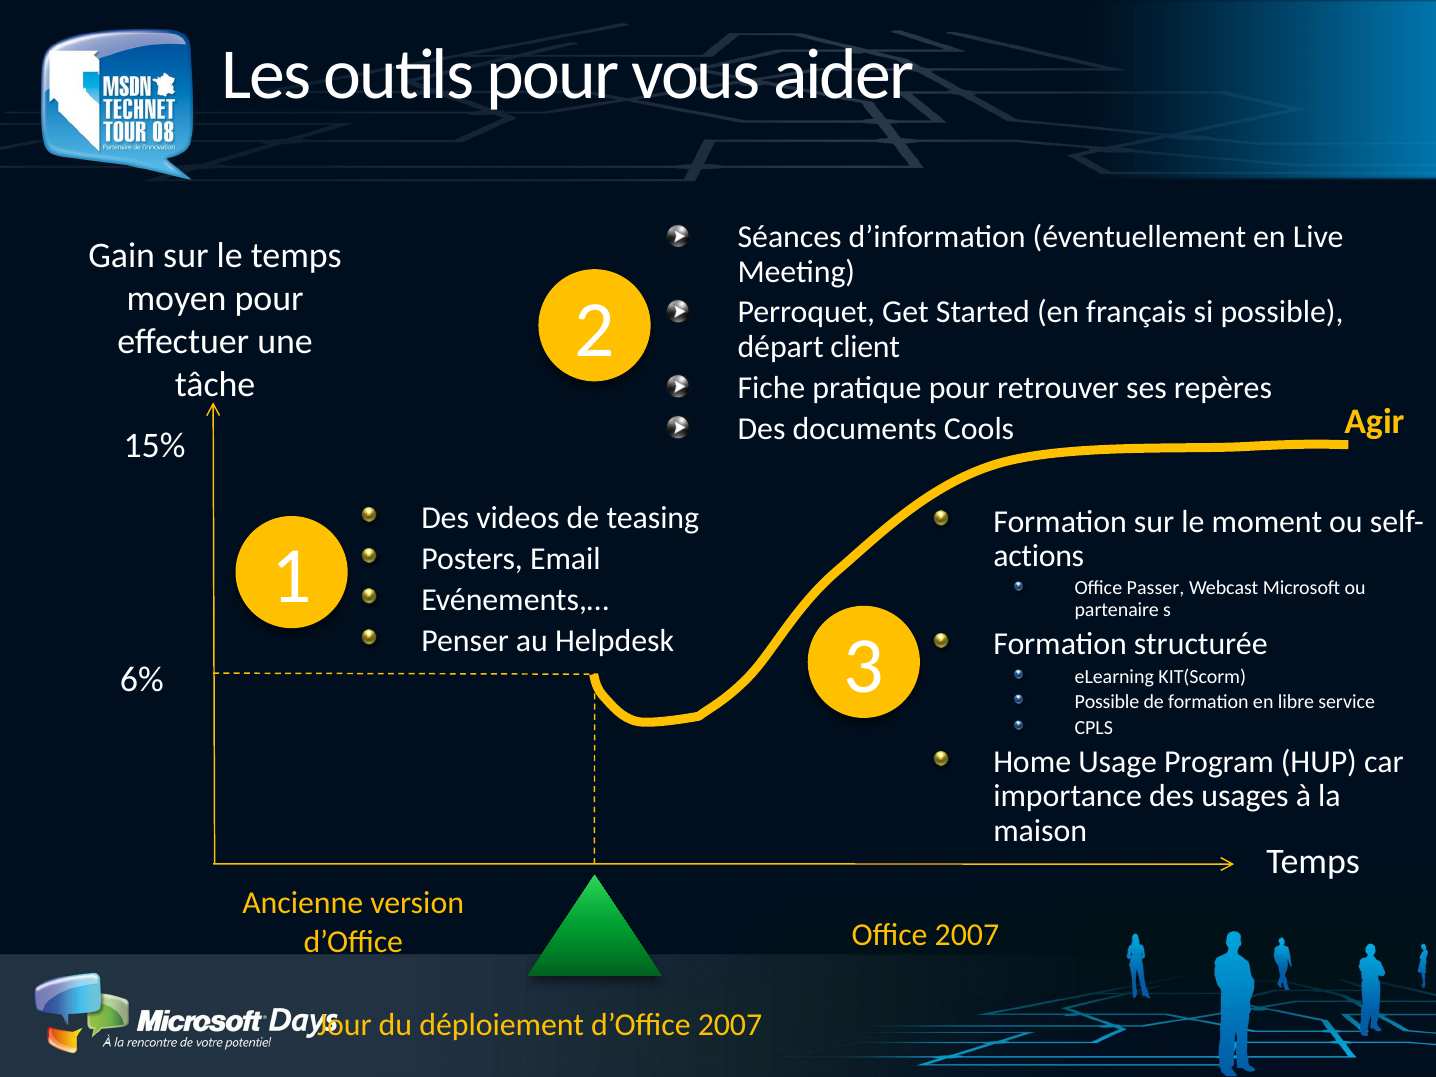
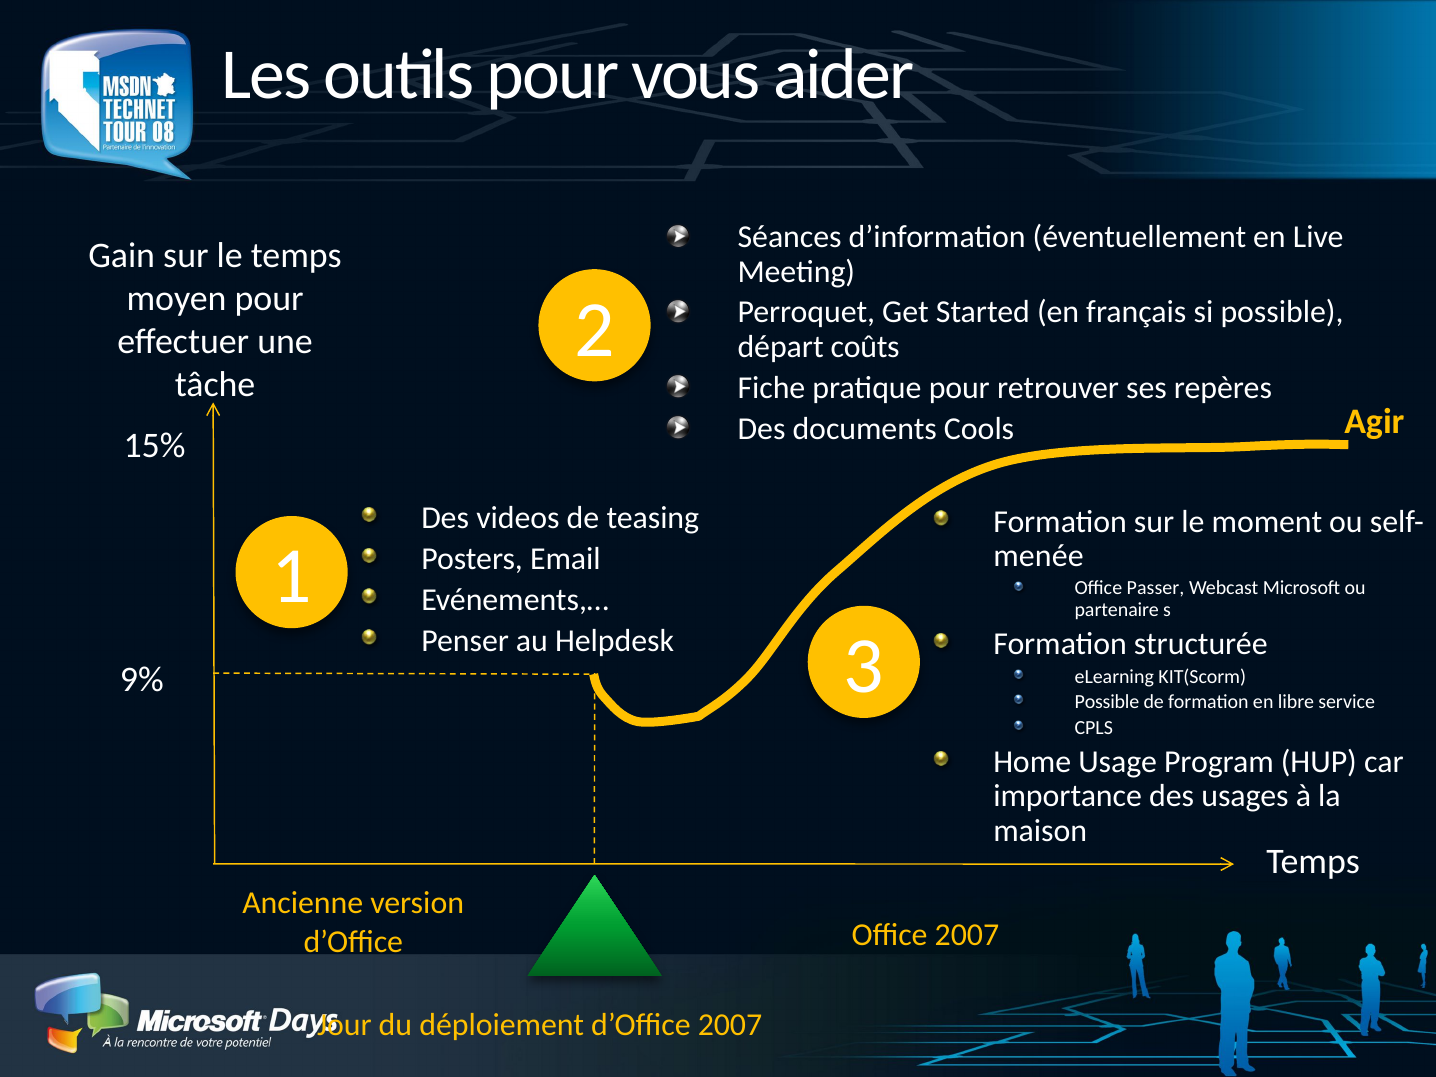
client: client -> coûts
actions: actions -> menée
6%: 6% -> 9%
